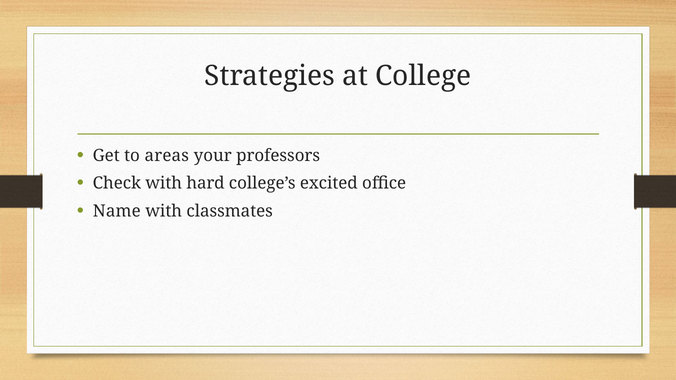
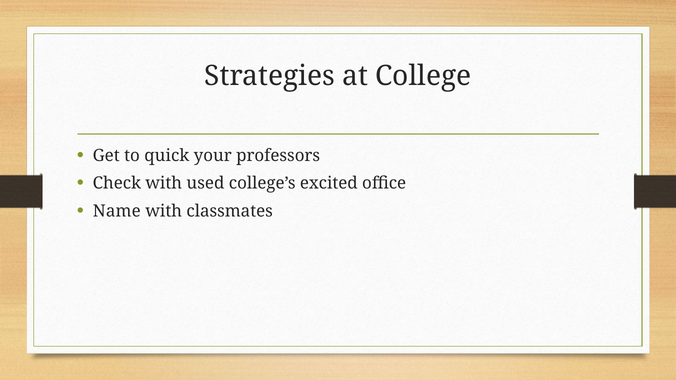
areas: areas -> quick
hard: hard -> used
